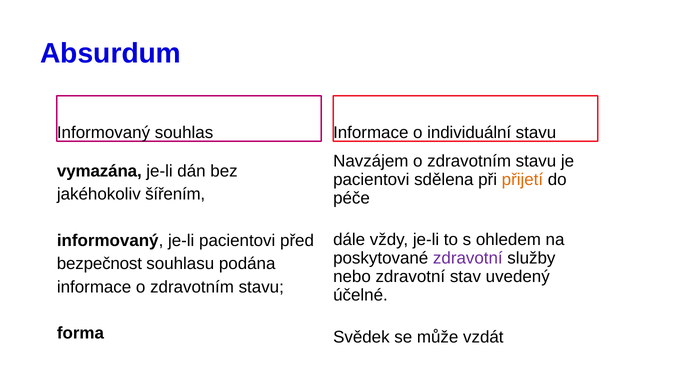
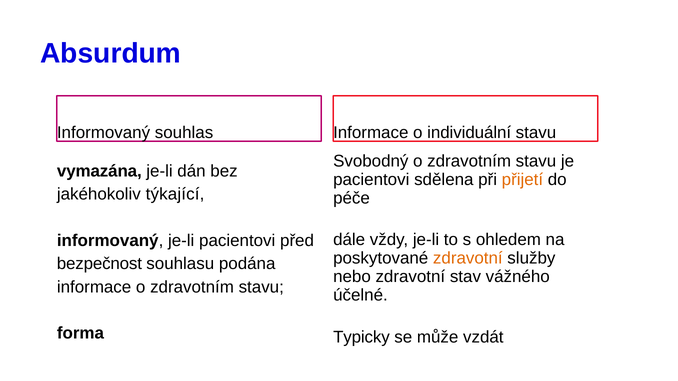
Navzájem: Navzájem -> Svobodný
šířením: šířením -> týkající
zdravotní at (468, 259) colour: purple -> orange
uvedený: uvedený -> vážného
Svědek: Svědek -> Typicky
